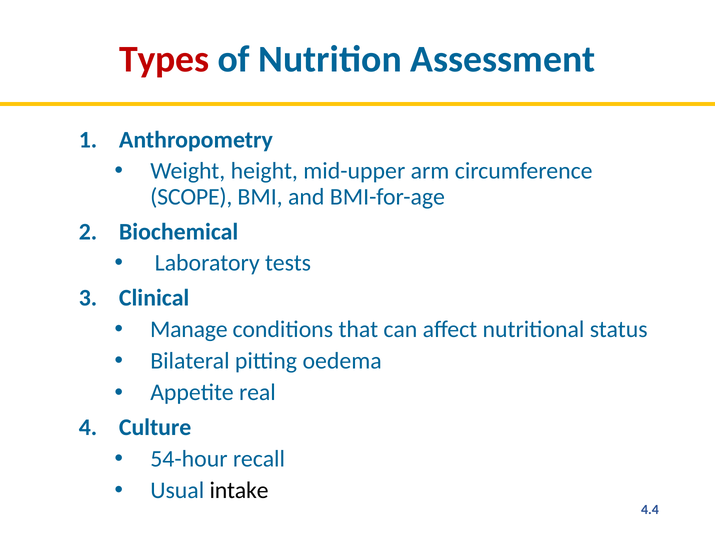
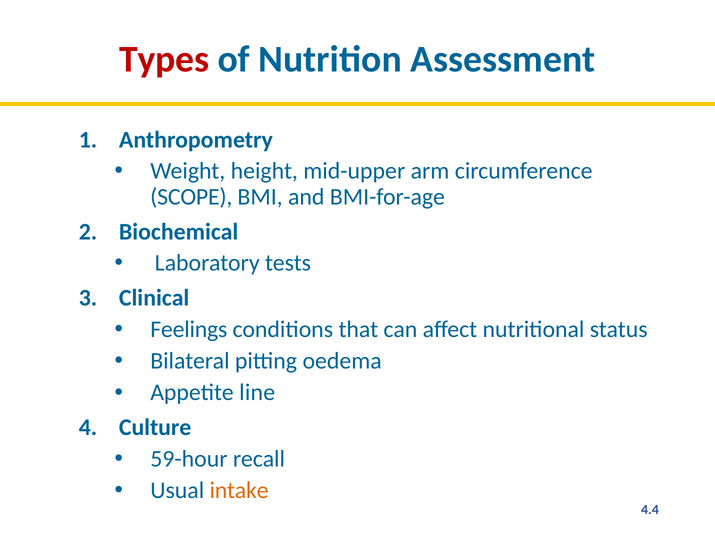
Manage: Manage -> Feelings
real: real -> line
54-hour: 54-hour -> 59-hour
intake colour: black -> orange
